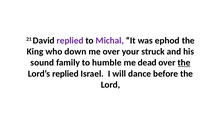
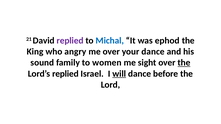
Michal colour: purple -> blue
down: down -> angry
your struck: struck -> dance
humble: humble -> women
dead: dead -> sight
will underline: none -> present
